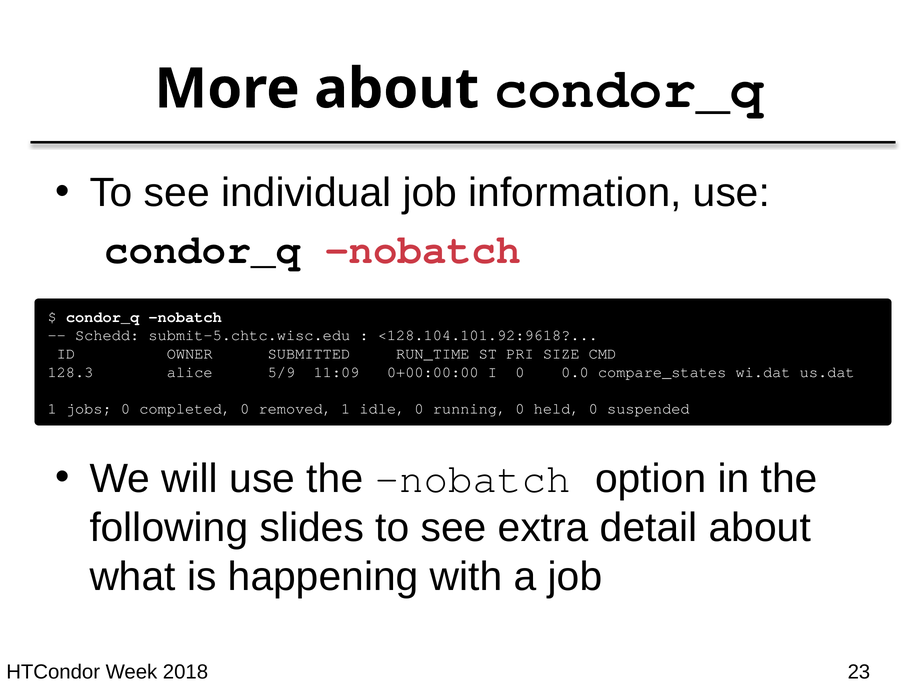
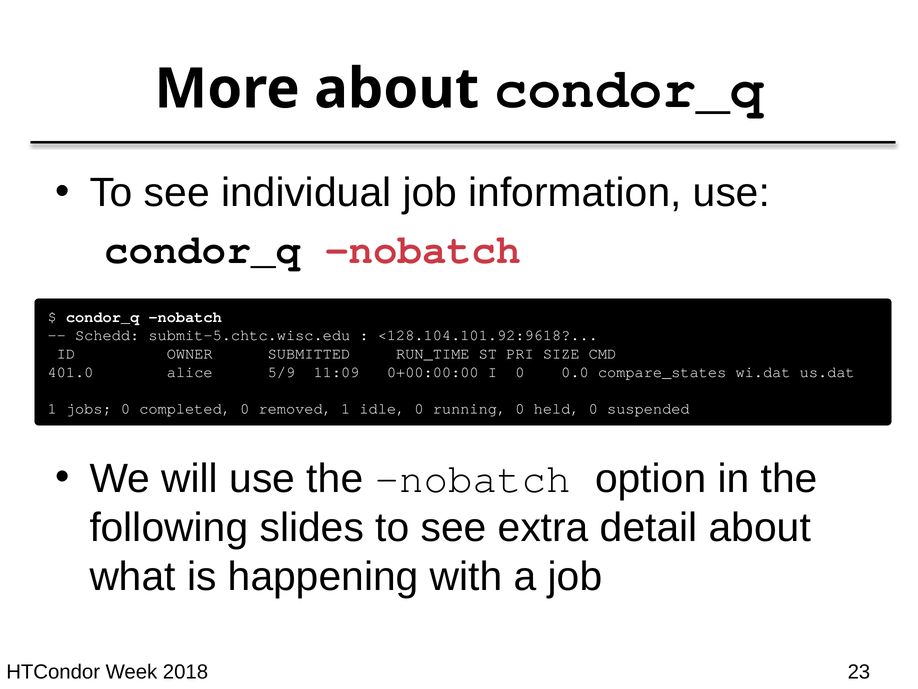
128.3: 128.3 -> 401.0
